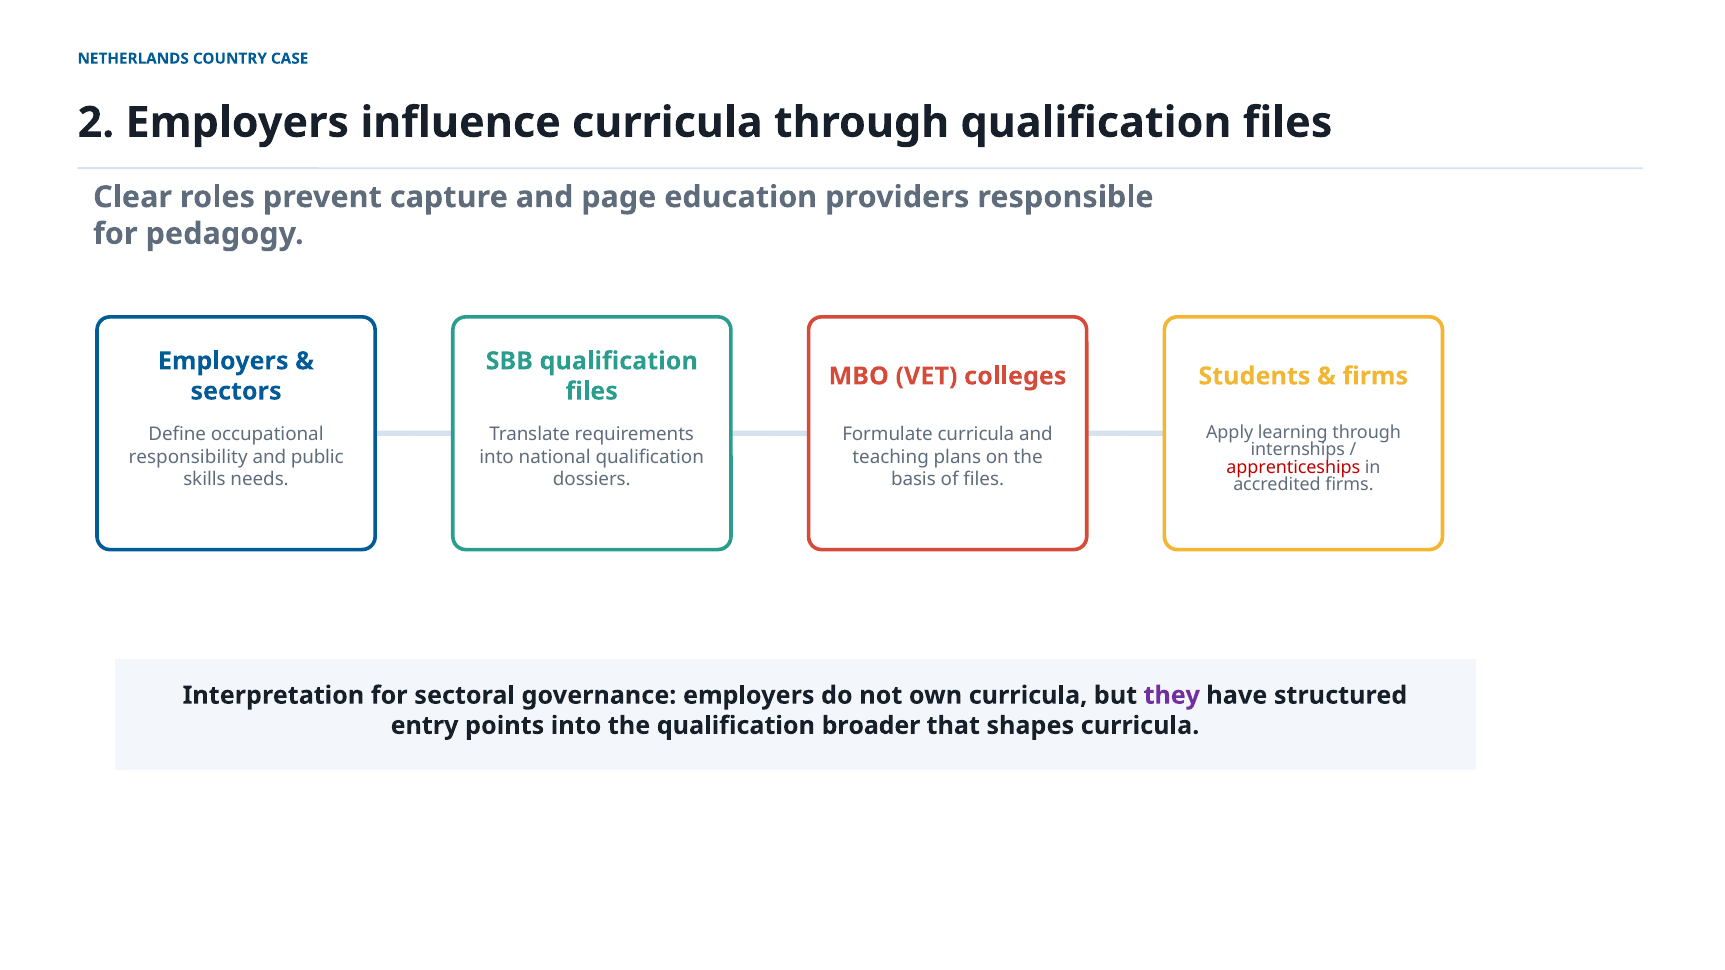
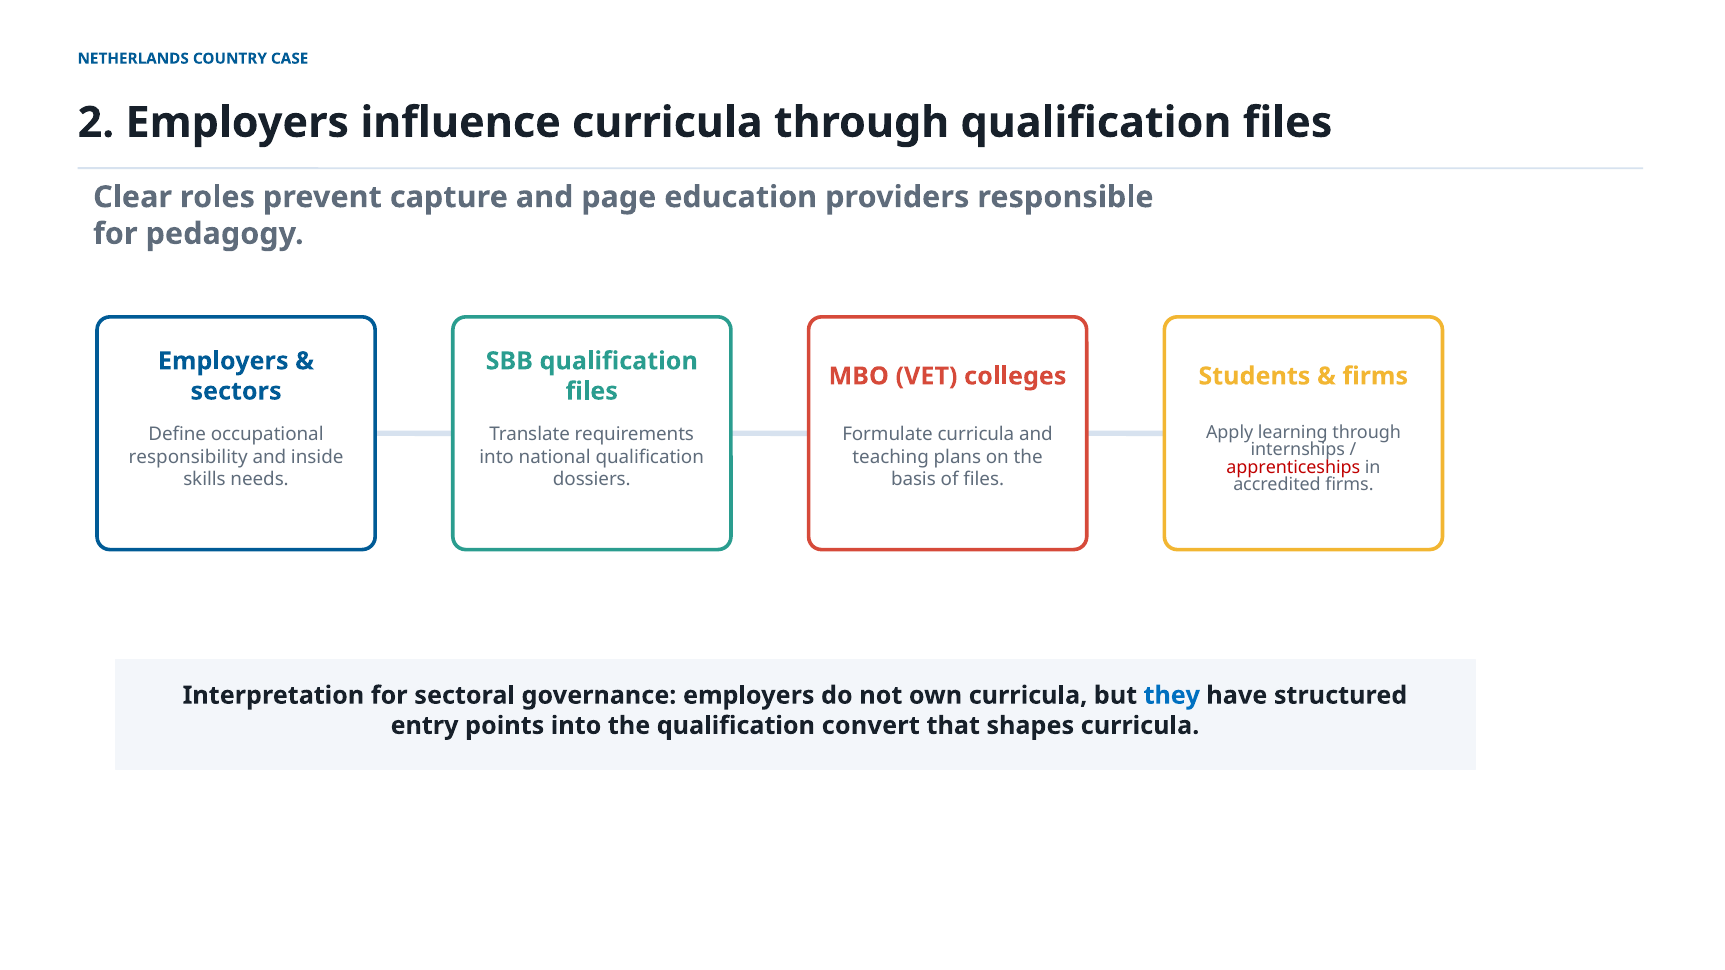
public: public -> inside
they colour: purple -> blue
broader: broader -> convert
